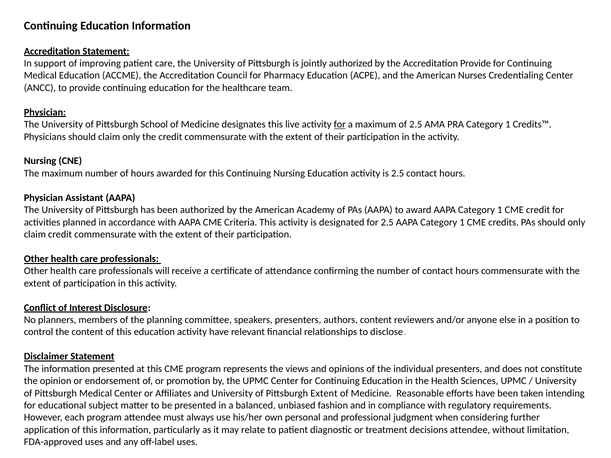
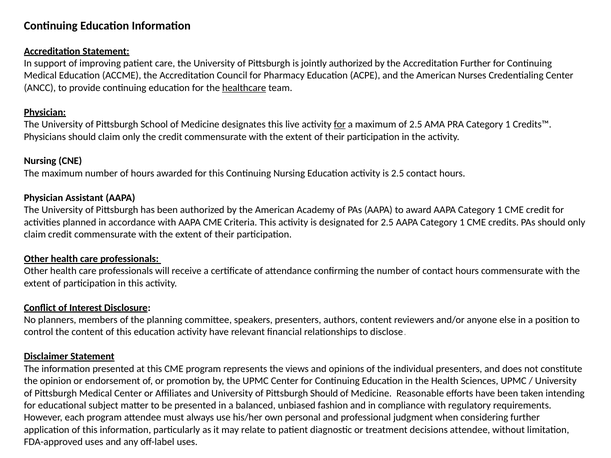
Accreditation Provide: Provide -> Further
healthcare underline: none -> present
Pittsburgh Extent: Extent -> Should
